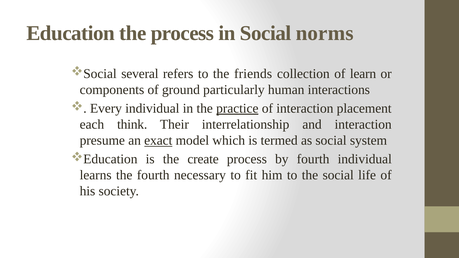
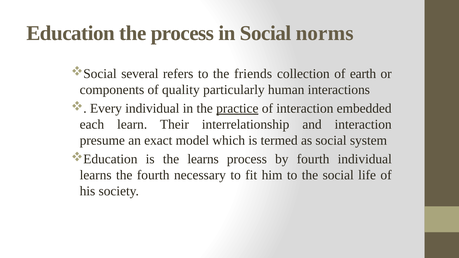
learn: learn -> earth
ground: ground -> quality
placement: placement -> embedded
think: think -> learn
exact underline: present -> none
the create: create -> learns
